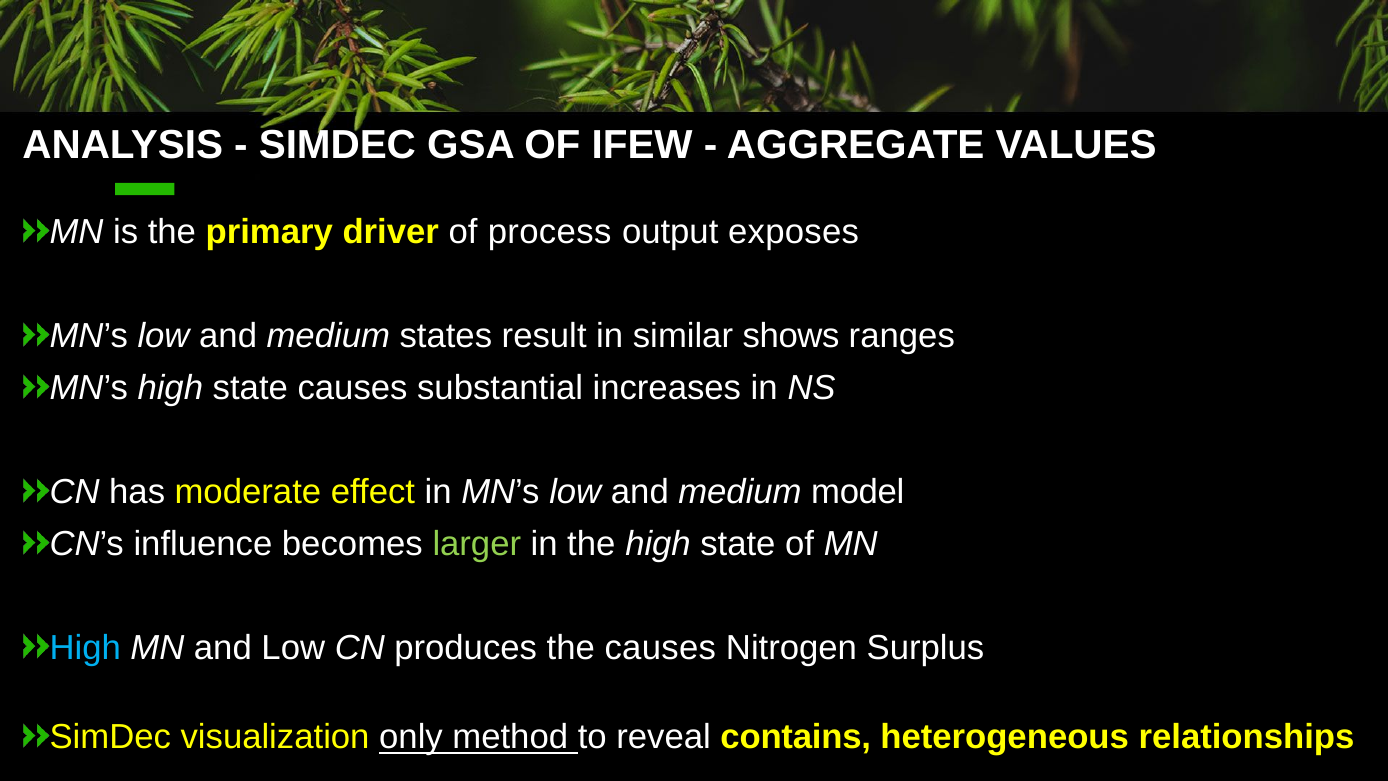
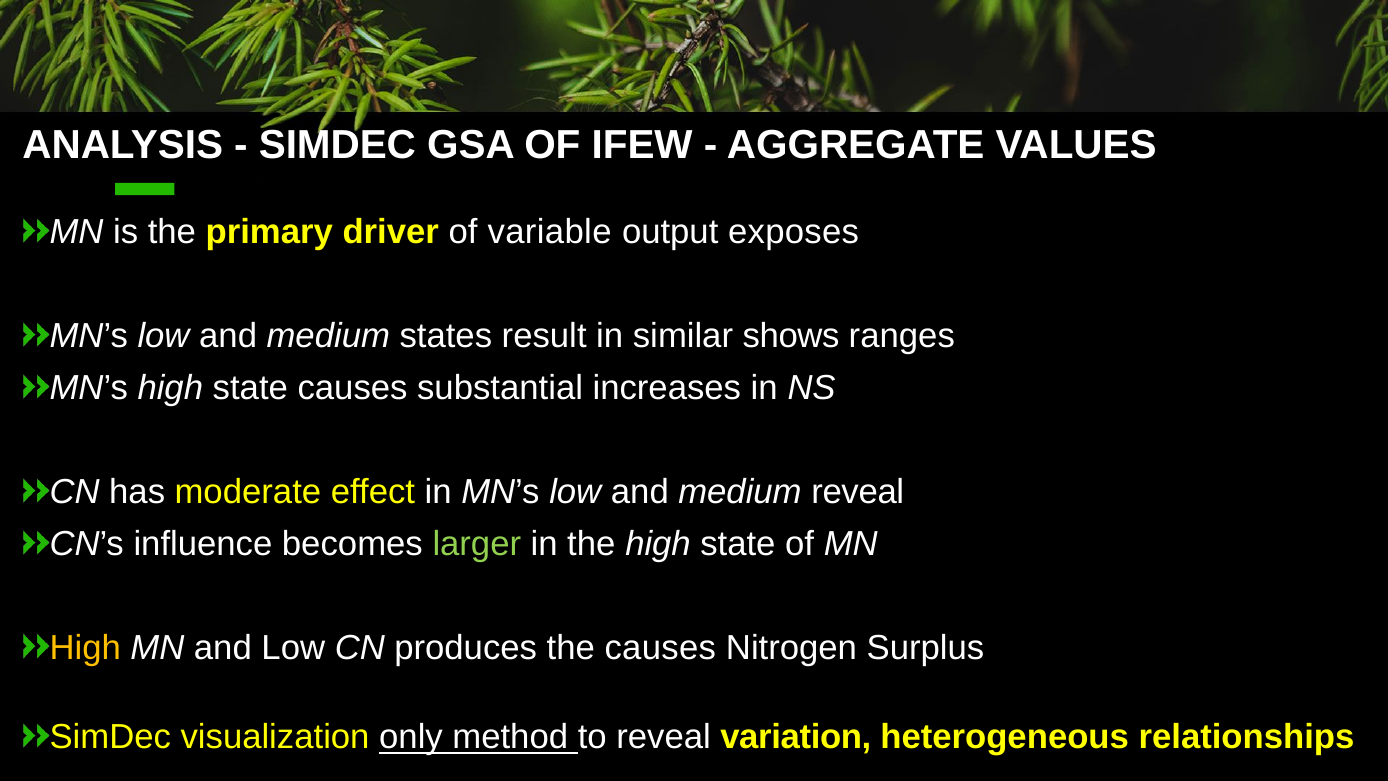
process: process -> variable
medium model: model -> reveal
High at (85, 648) colour: light blue -> yellow
contains: contains -> variation
